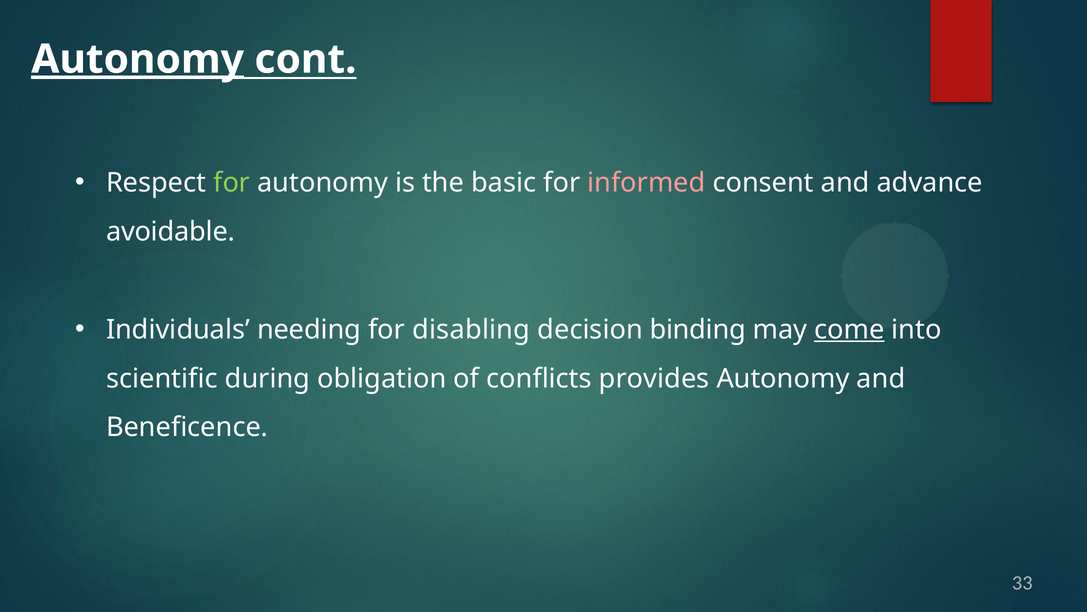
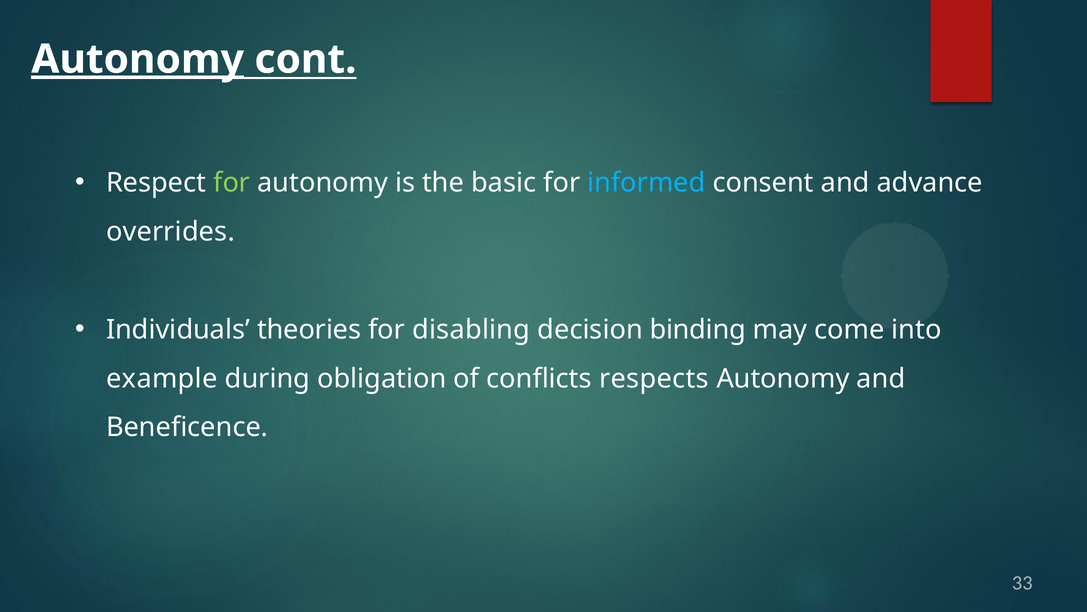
informed colour: pink -> light blue
avoidable: avoidable -> overrides
needing: needing -> theories
come underline: present -> none
scientific: scientific -> example
provides: provides -> respects
